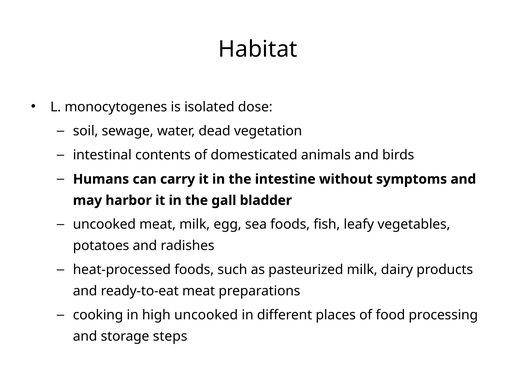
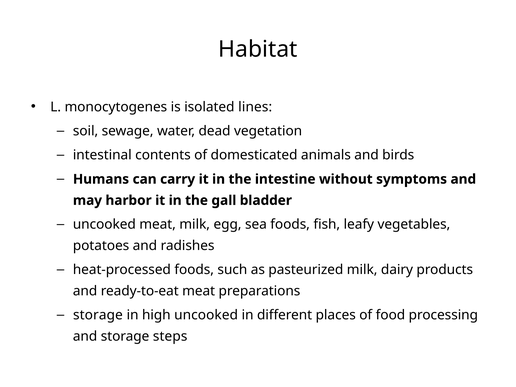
dose: dose -> lines
cooking at (98, 315): cooking -> storage
